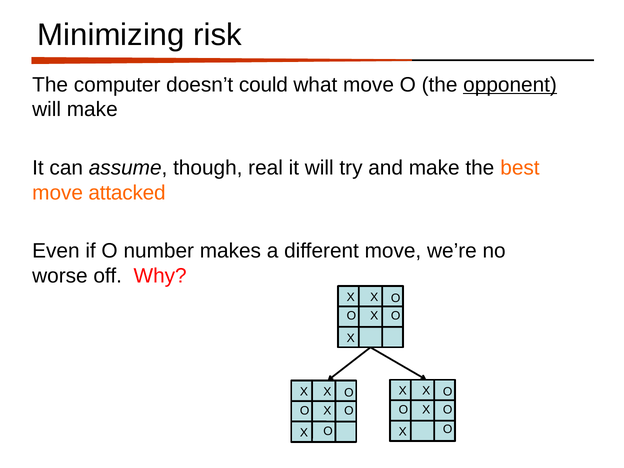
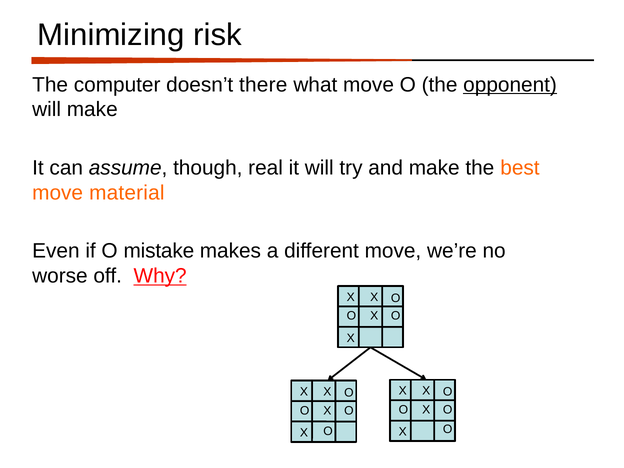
could: could -> there
attacked: attacked -> material
number: number -> mistake
Why underline: none -> present
